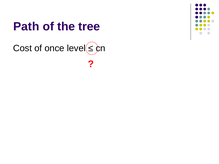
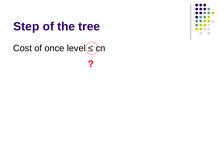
Path: Path -> Step
